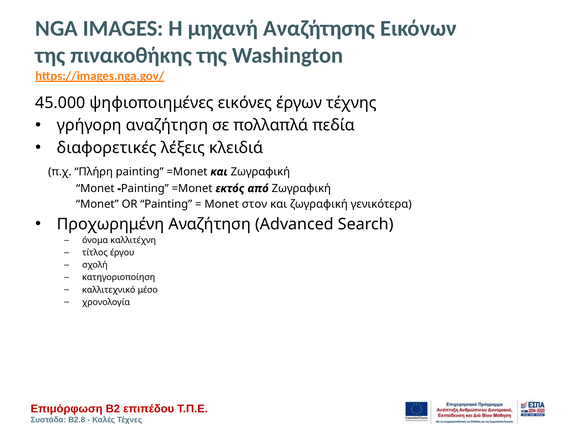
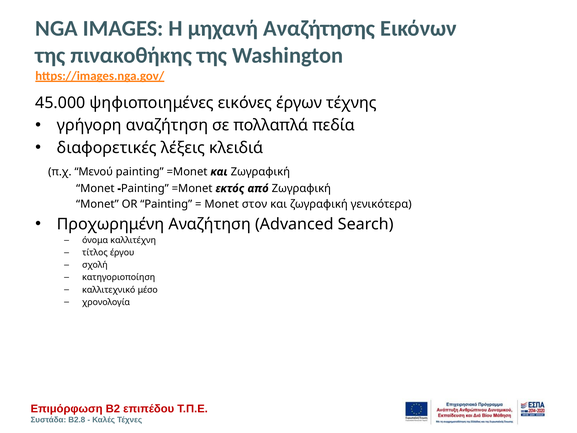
Πλήρη: Πλήρη -> Μενού
